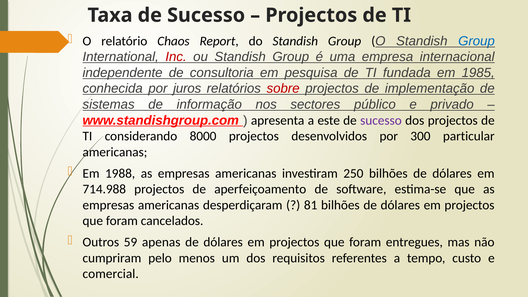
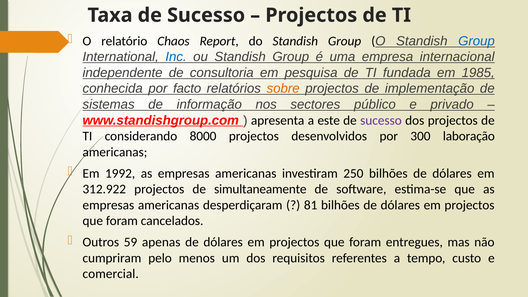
Inc colour: red -> blue
juros: juros -> facto
sobre colour: red -> orange
particular: particular -> laboração
1988: 1988 -> 1992
714.988: 714.988 -> 312.922
aperfeiçoamento: aperfeiçoamento -> simultaneamente
